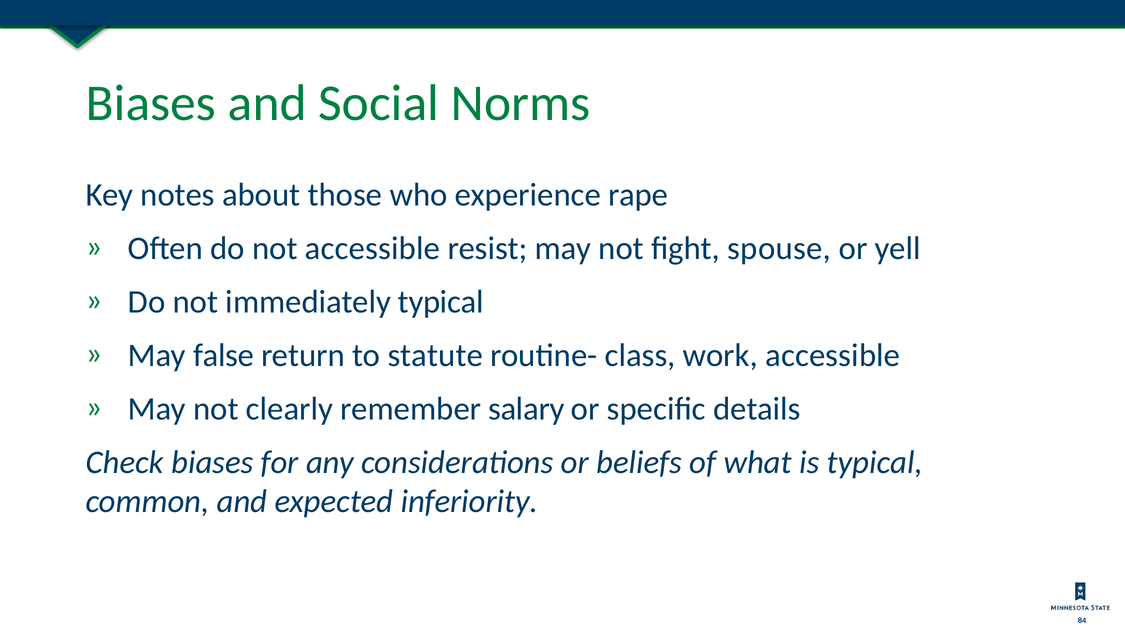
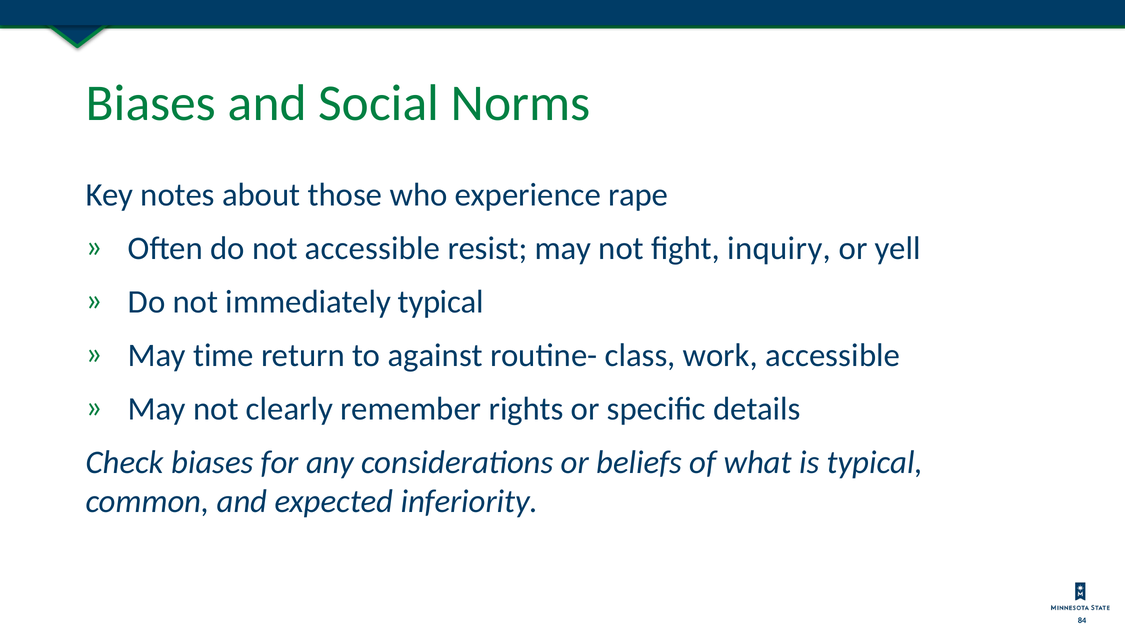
spouse: spouse -> inquiry
false: false -> time
statute: statute -> against
salary: salary -> rights
